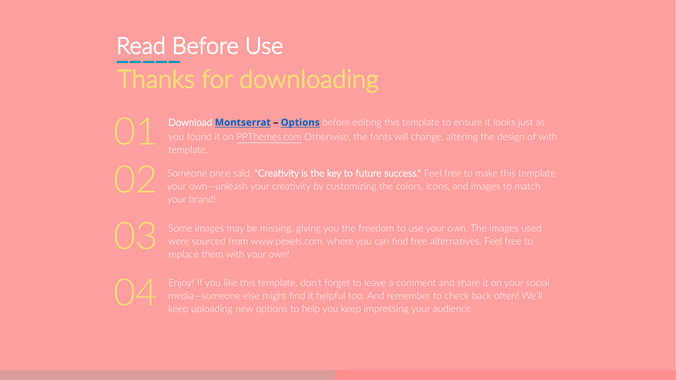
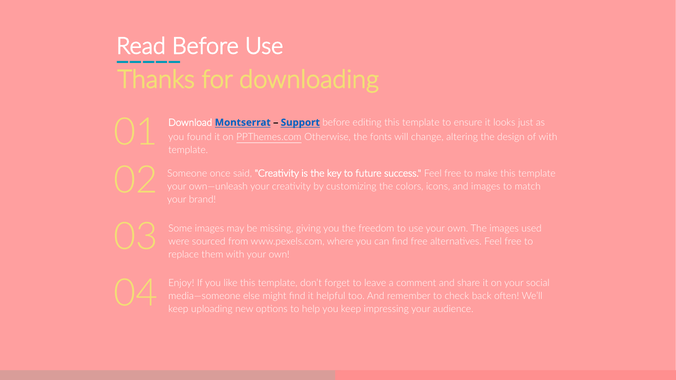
Options at (300, 123): Options -> Support
